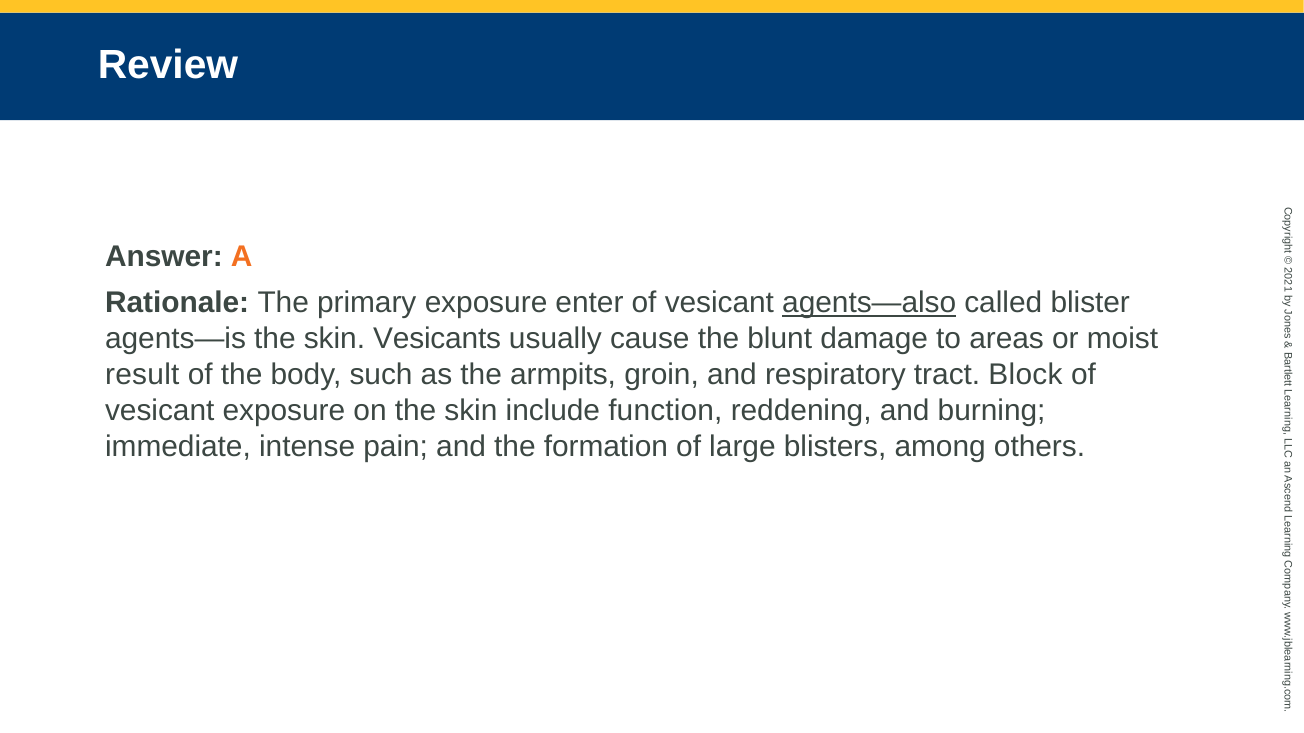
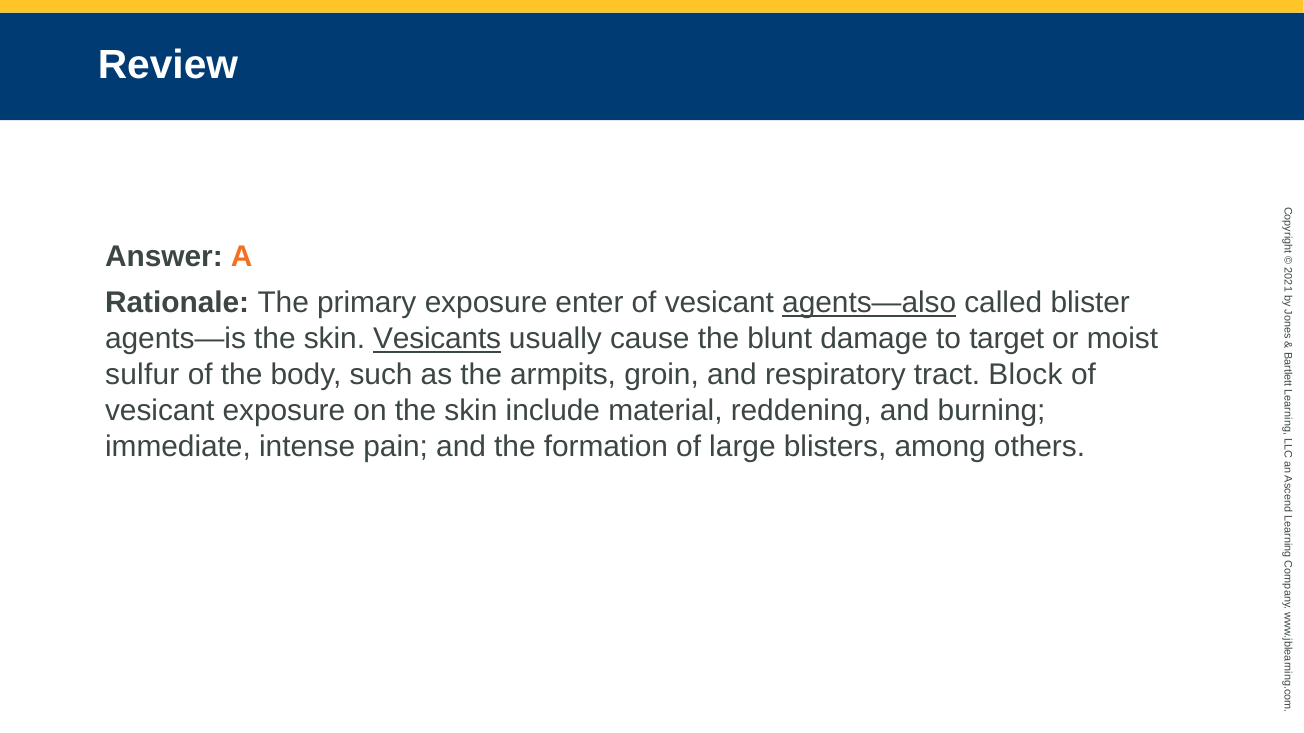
Vesicants underline: none -> present
areas: areas -> target
result: result -> sulfur
function: function -> material
